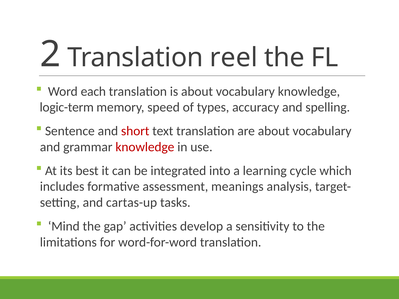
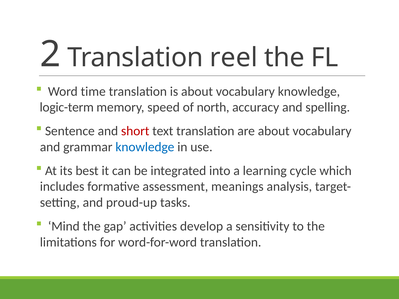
each: each -> time
types: types -> north
knowledge at (145, 147) colour: red -> blue
cartas-up: cartas-up -> proud-up
